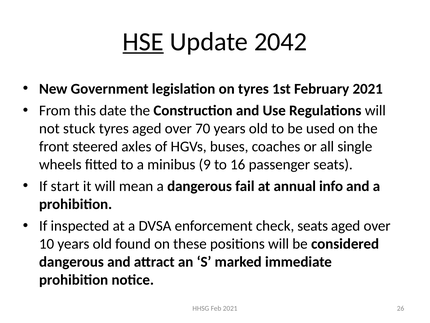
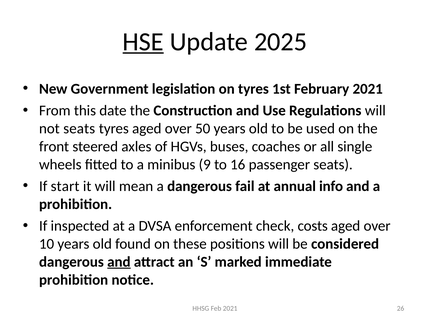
2042: 2042 -> 2025
not stuck: stuck -> seats
70: 70 -> 50
check seats: seats -> costs
and at (119, 261) underline: none -> present
